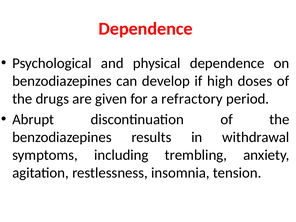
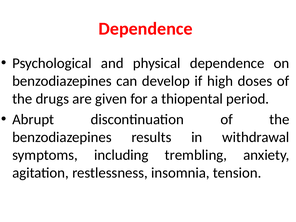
refractory: refractory -> thiopental
